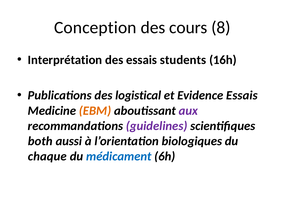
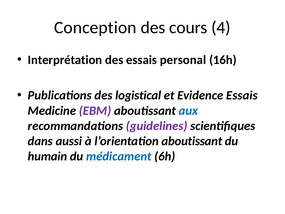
8: 8 -> 4
students: students -> personal
EBM colour: orange -> purple
aux colour: purple -> blue
both: both -> dans
l’orientation biologiques: biologiques -> aboutissant
chaque: chaque -> humain
